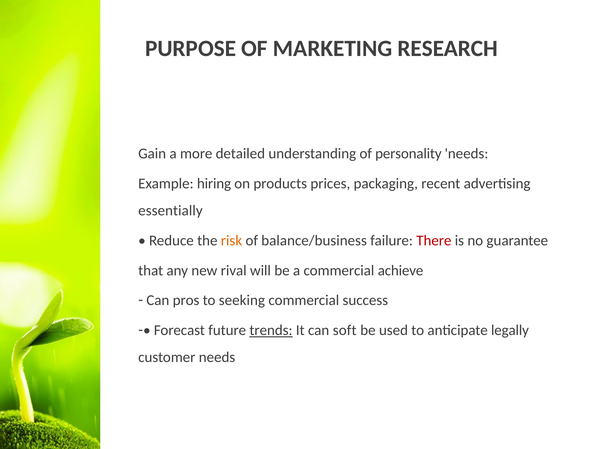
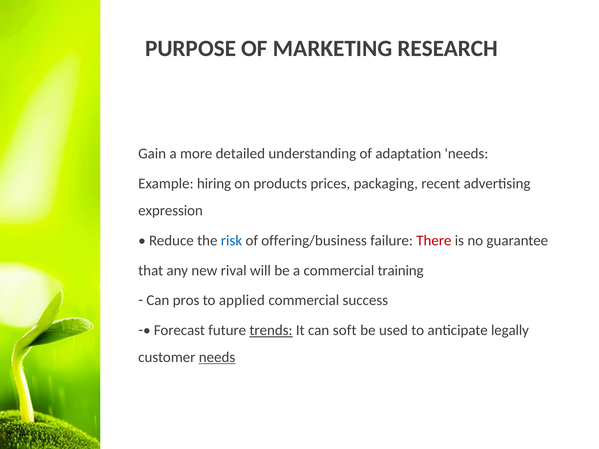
personality: personality -> adaptation
essentially: essentially -> expression
risk colour: orange -> blue
balance/business: balance/business -> offering/business
achieve: achieve -> training
seeking: seeking -> applied
needs at (217, 357) underline: none -> present
